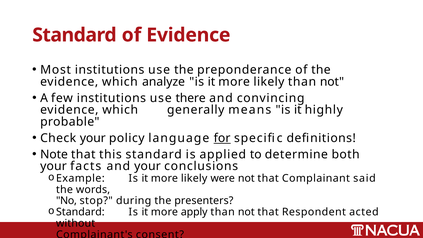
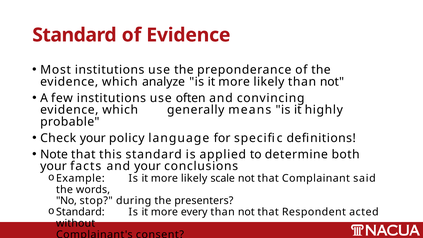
there: there -> often
for underline: present -> none
were: were -> scale
apply: apply -> every
